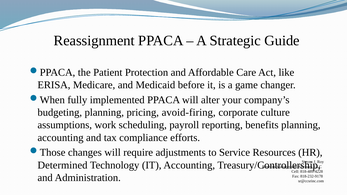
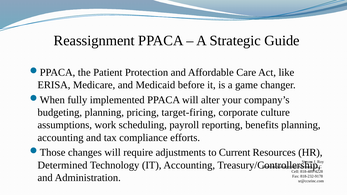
avoid-firing: avoid-firing -> target-firing
Service: Service -> Current
